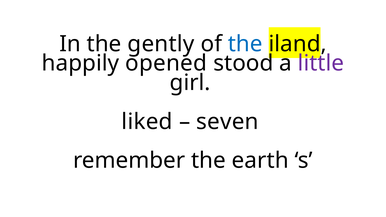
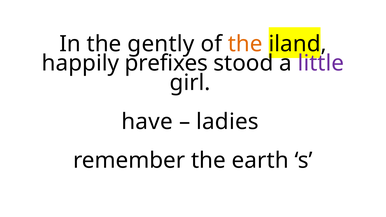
the at (245, 44) colour: blue -> orange
opened: opened -> prefixes
liked: liked -> have
seven: seven -> ladies
